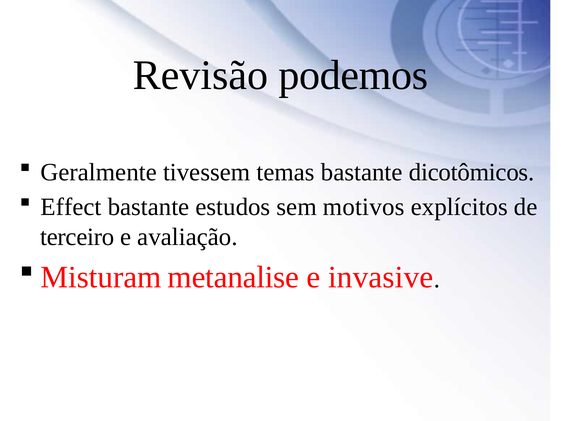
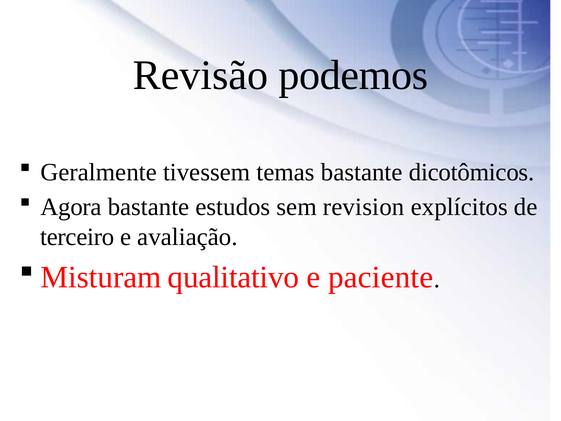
Effect: Effect -> Agora
motivos: motivos -> revision
metanalise: metanalise -> qualitativo
invasive: invasive -> paciente
